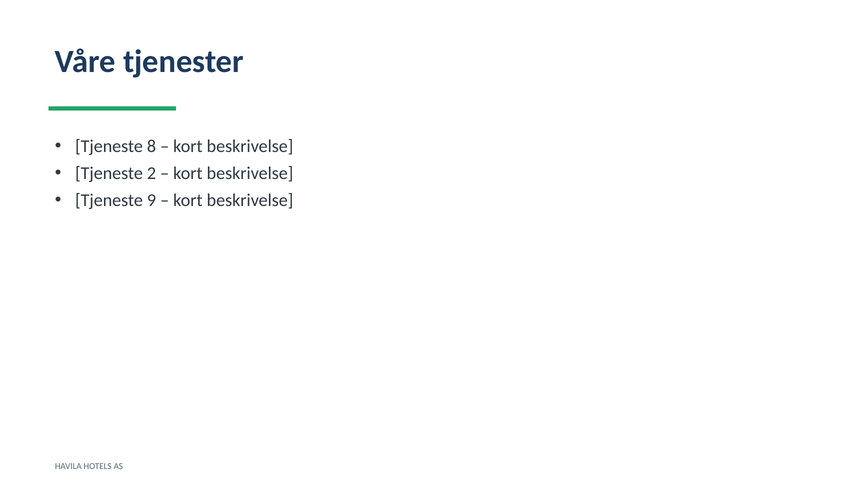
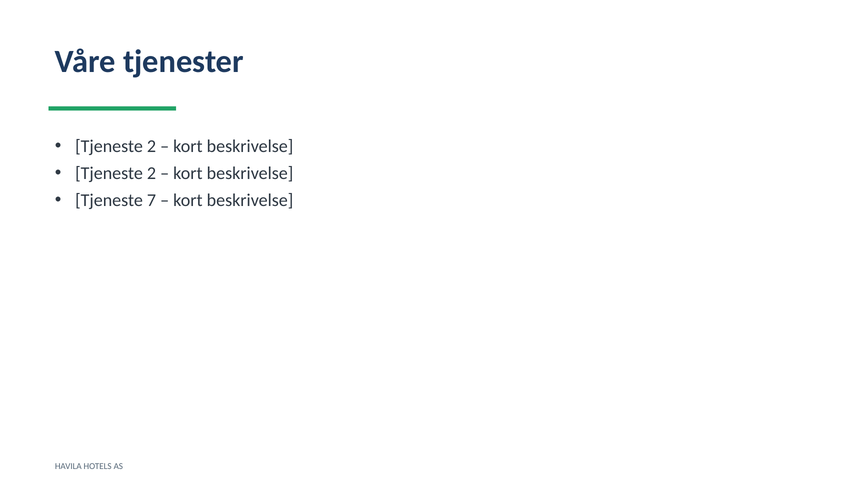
8 at (151, 146): 8 -> 2
9: 9 -> 7
